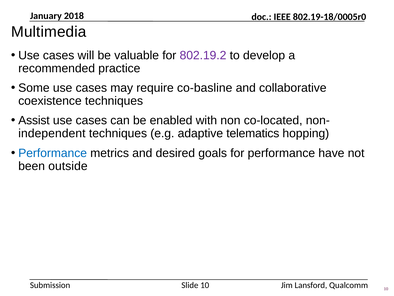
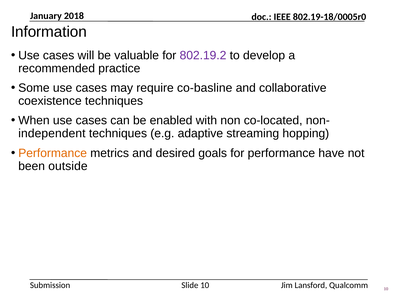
Multimedia: Multimedia -> Information
Assist: Assist -> When
telematics: telematics -> streaming
Performance at (53, 153) colour: blue -> orange
